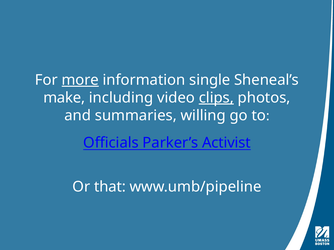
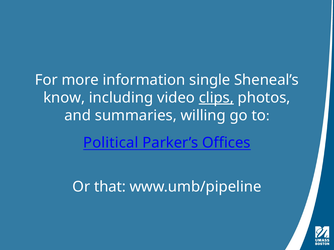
more underline: present -> none
make: make -> know
Officials: Officials -> Political
Activist: Activist -> Offices
